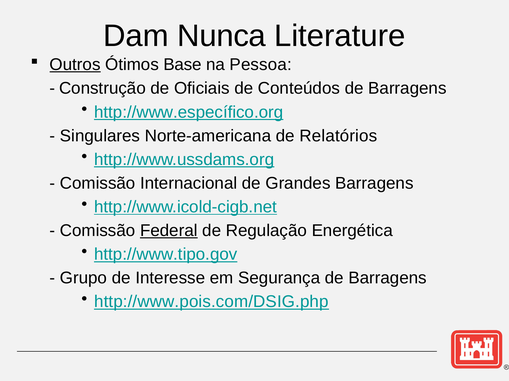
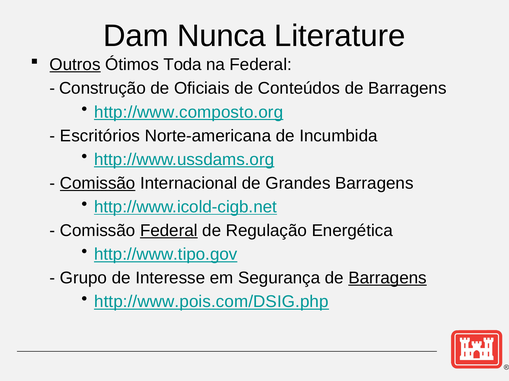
Base: Base -> Toda
na Pessoa: Pessoa -> Federal
http://www.específico.org: http://www.específico.org -> http://www.composto.org
Singulares: Singulares -> Escritórios
Relatórios: Relatórios -> Incumbida
Comissão at (98, 184) underline: none -> present
Barragens at (388, 279) underline: none -> present
